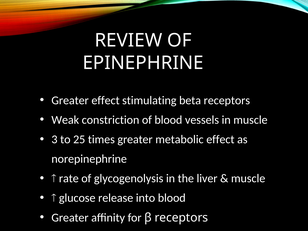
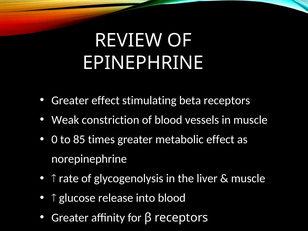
3: 3 -> 0
25: 25 -> 85
